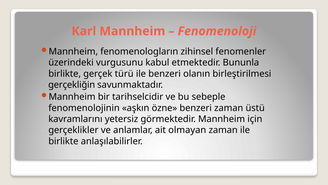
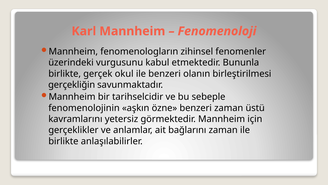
türü: türü -> okul
olmayan: olmayan -> bağlarını
